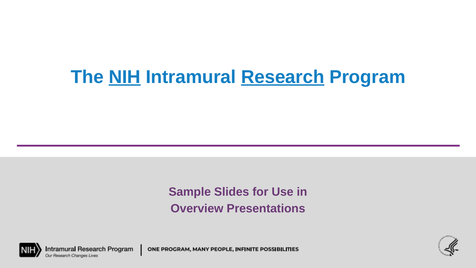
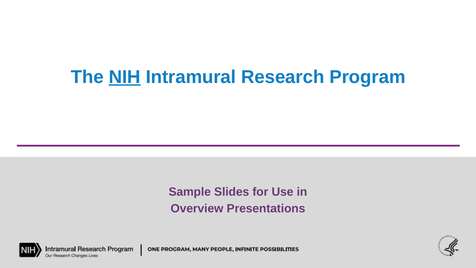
Research underline: present -> none
